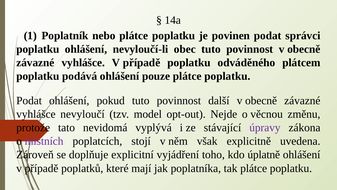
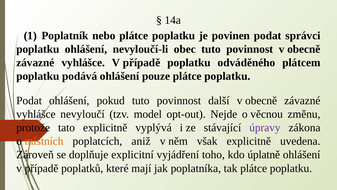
tato nevidomá: nevidomá -> explicitně
místních colour: purple -> orange
stojí: stojí -> aniž
